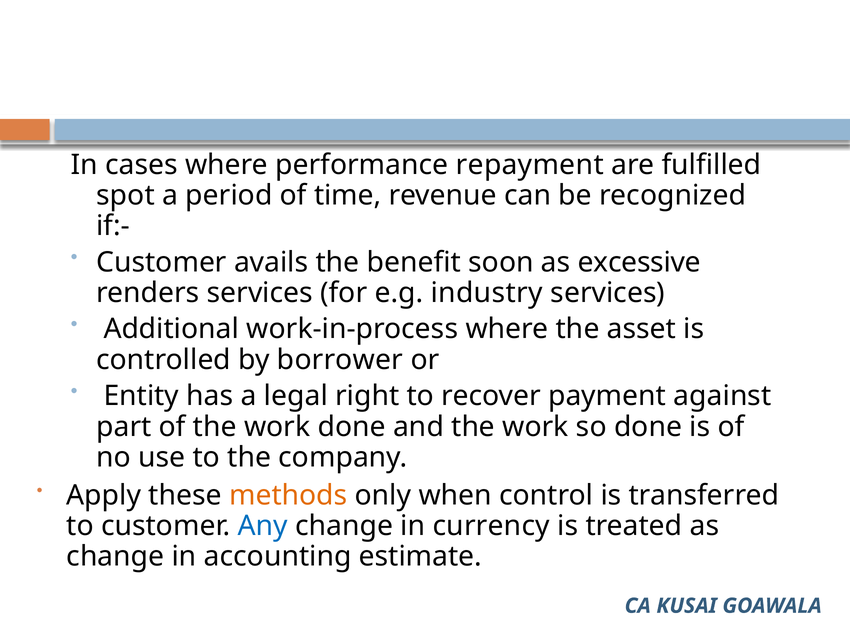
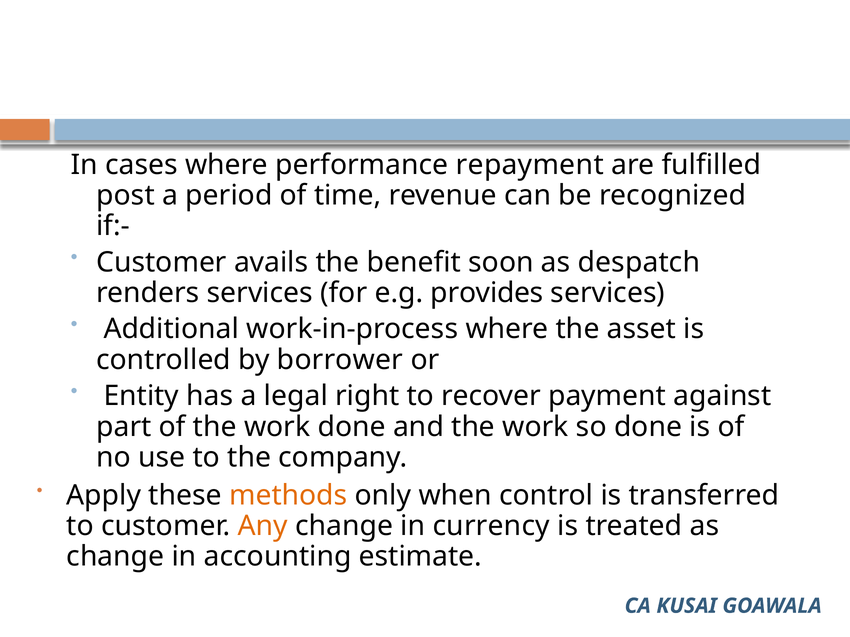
spot: spot -> post
excessive: excessive -> despatch
industry: industry -> provides
Any colour: blue -> orange
